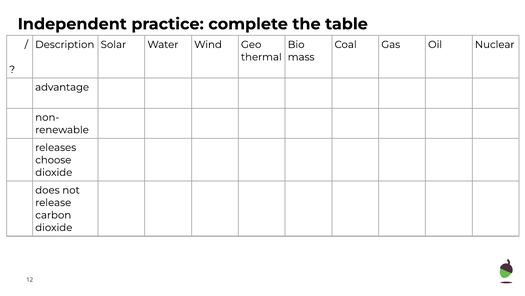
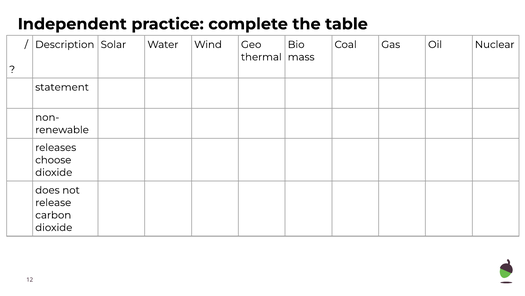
advantage: advantage -> statement
